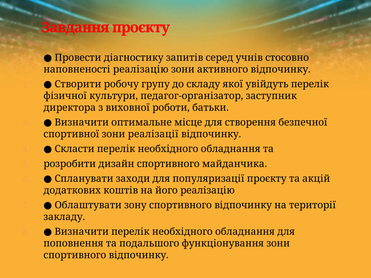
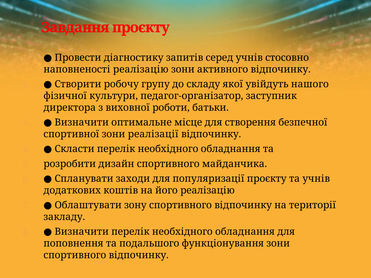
увійдуть перелік: перелік -> нашого
та акцій: акцій -> учнів
